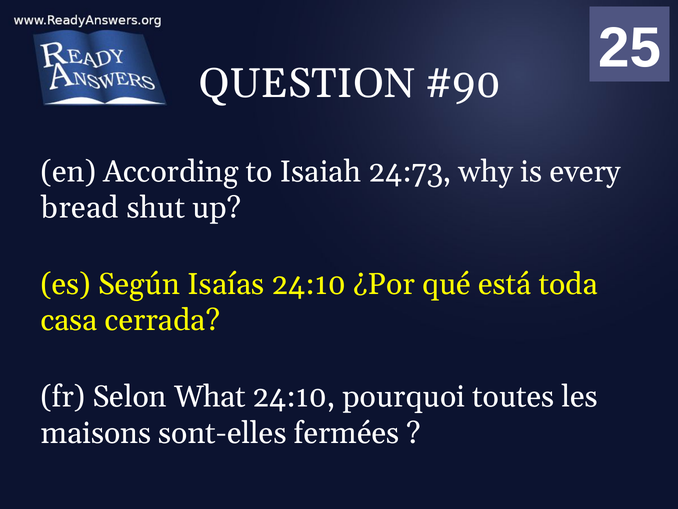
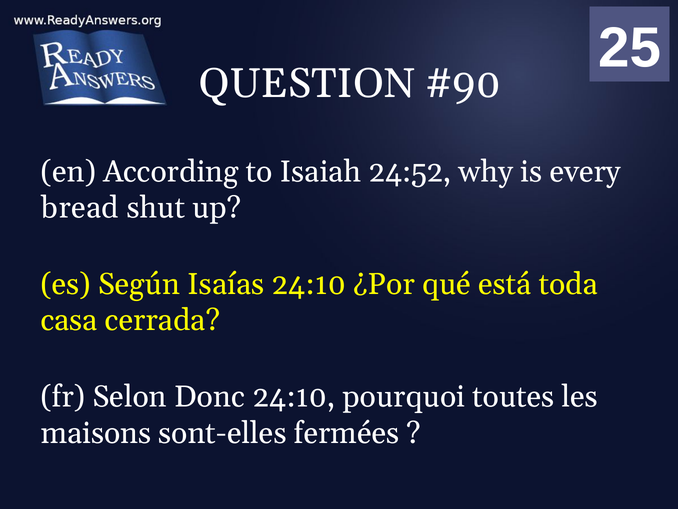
24:73: 24:73 -> 24:52
What: What -> Donc
